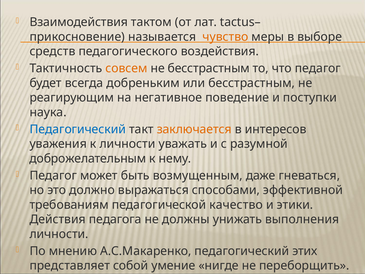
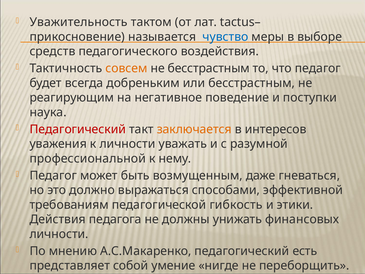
Взаимодействия: Взаимодействия -> Уважительность
чувство colour: orange -> blue
Педагогический at (78, 129) colour: blue -> red
доброжелательным: доброжелательным -> профессиональной
качество: качество -> гибкость
выполнения: выполнения -> финансовых
этих: этих -> есть
